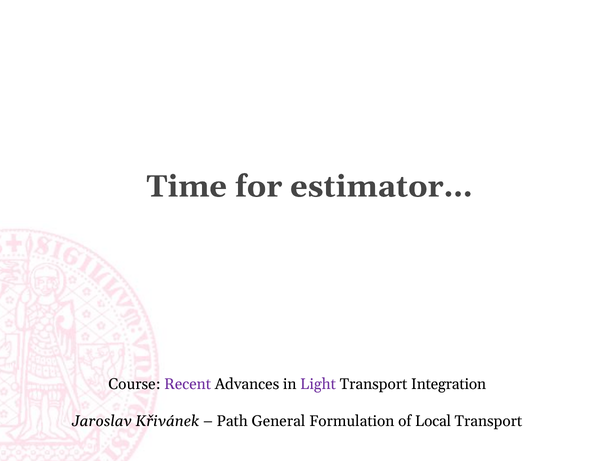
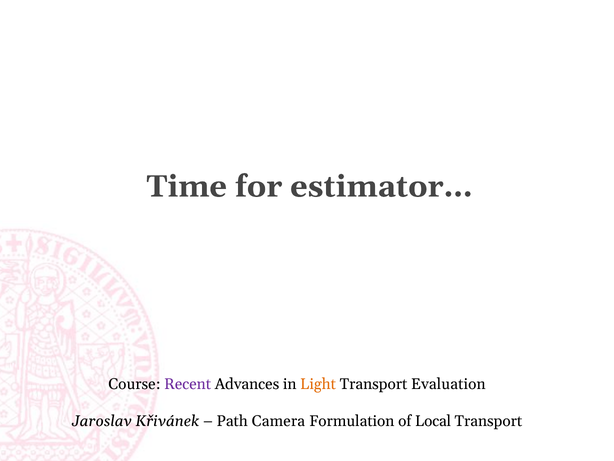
Light colour: purple -> orange
Integration: Integration -> Evaluation
General: General -> Camera
